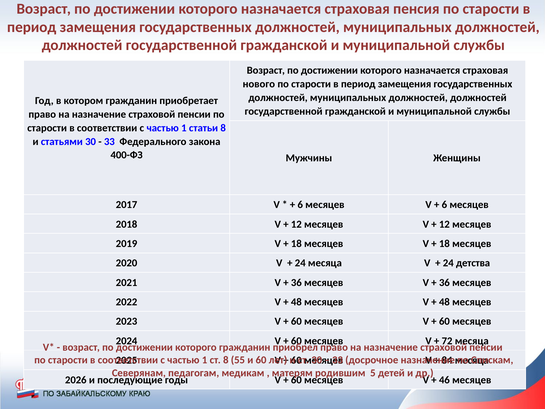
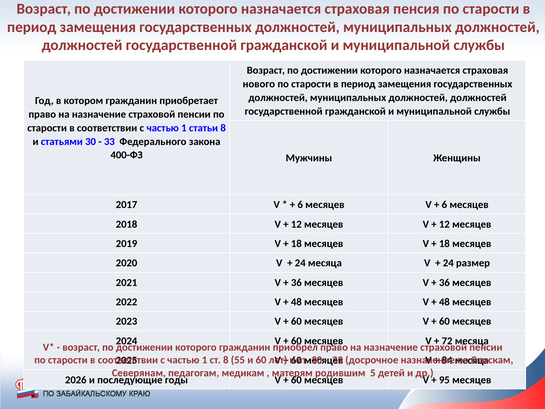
детства: детства -> размер
46: 46 -> 95
